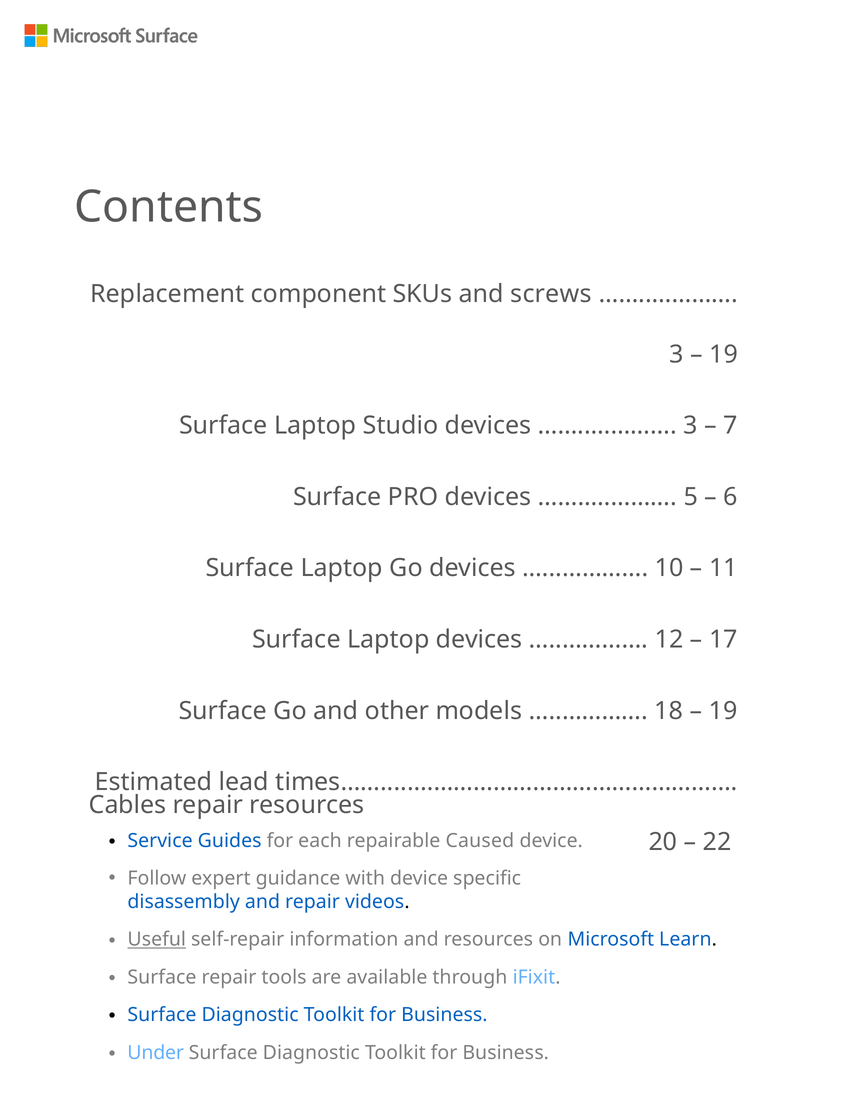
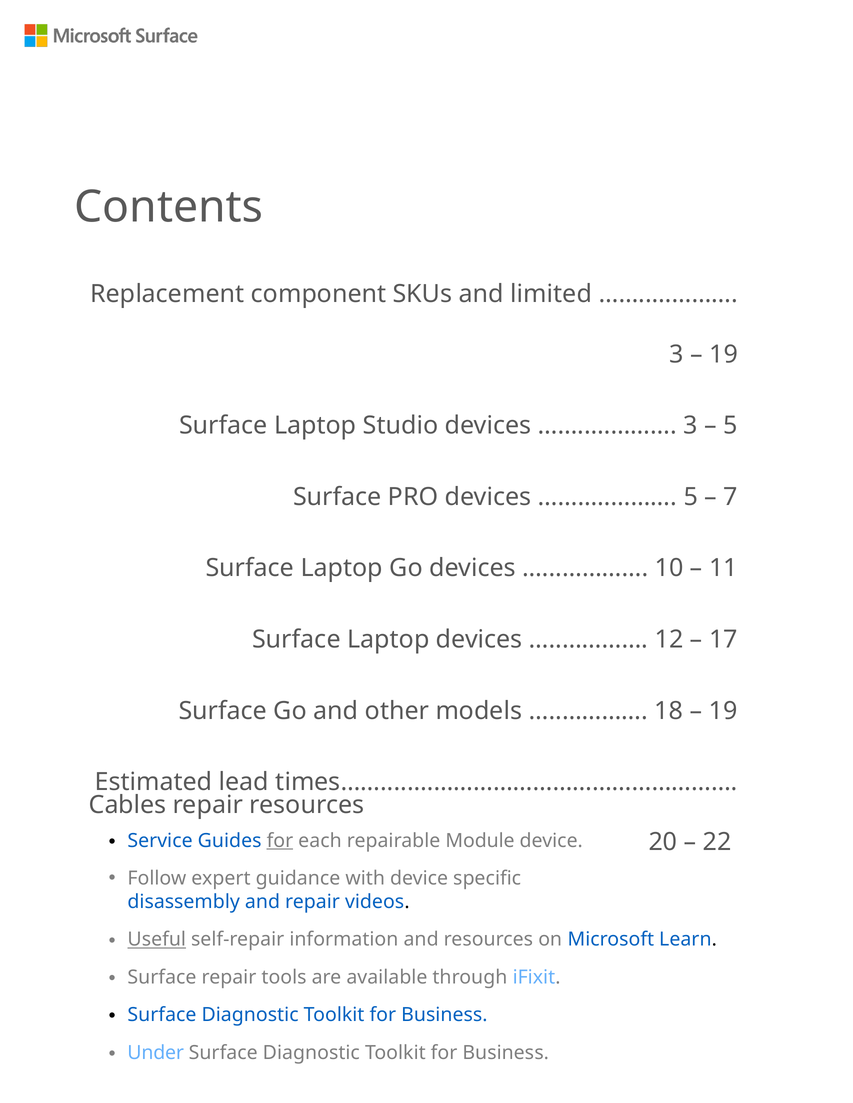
screws: screws -> limited
7 at (730, 426): 7 -> 5
6: 6 -> 7
for at (280, 841) underline: none -> present
Caused: Caused -> Module
